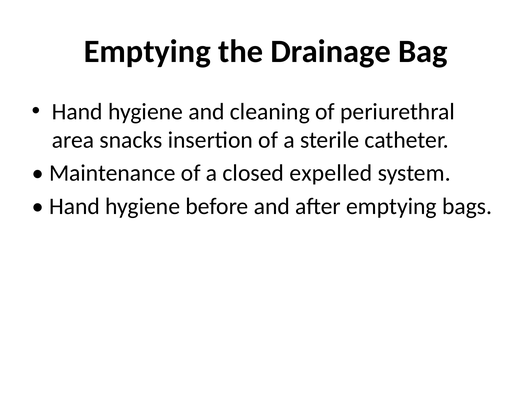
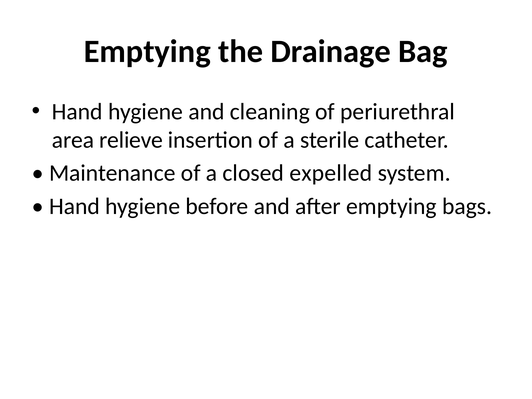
snacks: snacks -> relieve
